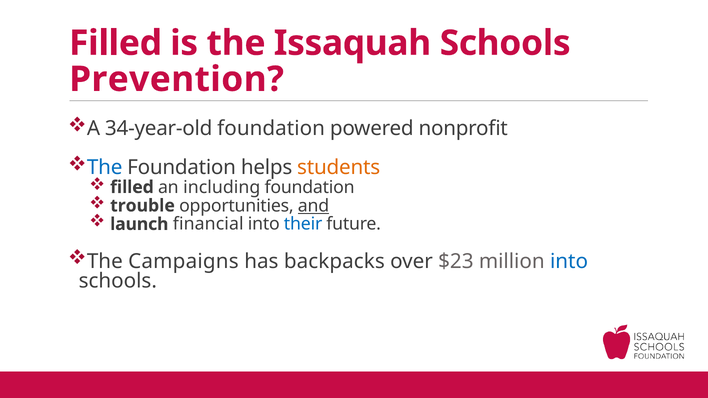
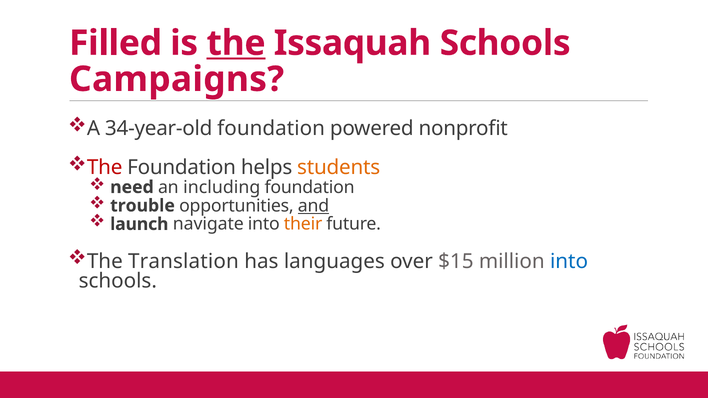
the at (236, 43) underline: none -> present
Prevention: Prevention -> Campaigns
The at (105, 167) colour: blue -> red
filled at (132, 187): filled -> need
financial: financial -> navigate
their colour: blue -> orange
Campaigns: Campaigns -> Translation
backpacks: backpacks -> languages
$23: $23 -> $15
